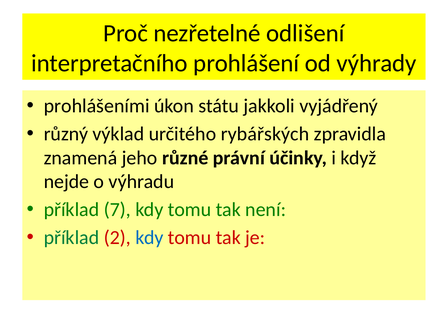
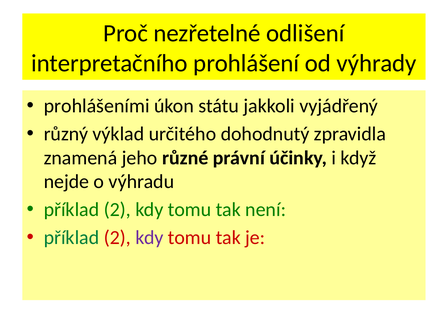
rybářských: rybářských -> dohodnutý
7 at (117, 210): 7 -> 2
kdy at (149, 238) colour: blue -> purple
